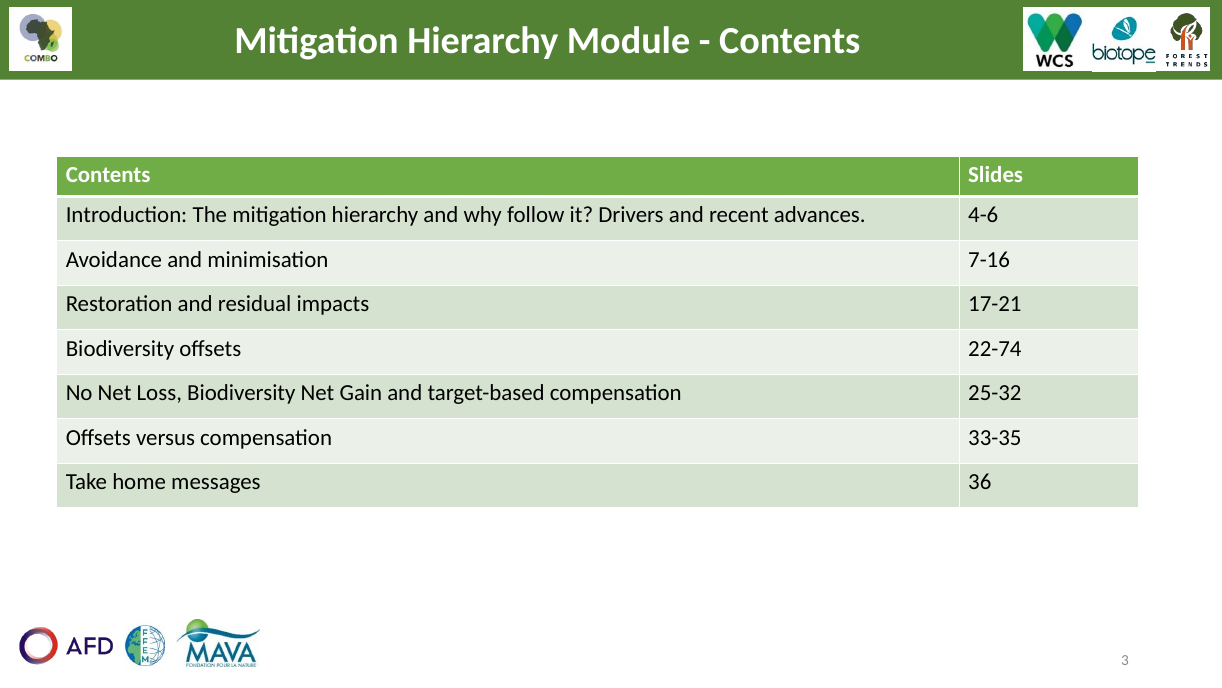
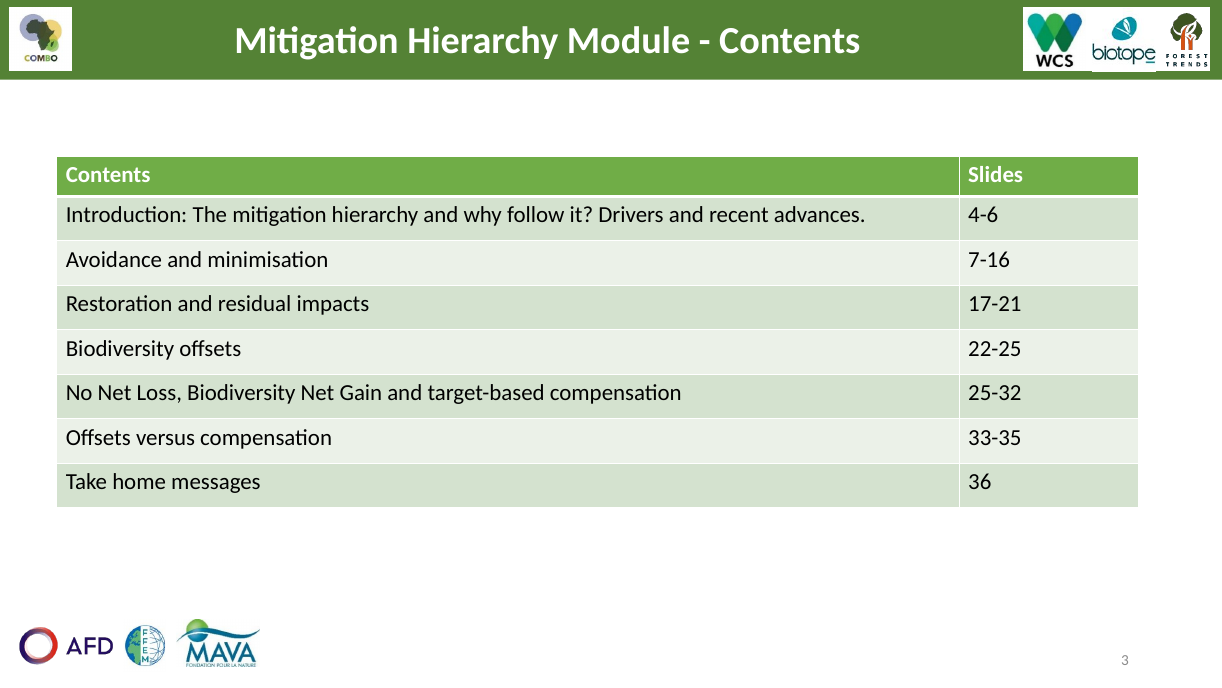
22-74: 22-74 -> 22-25
